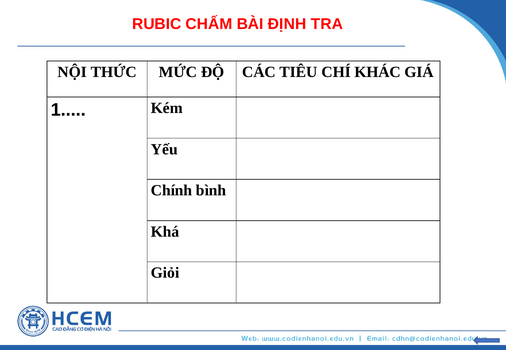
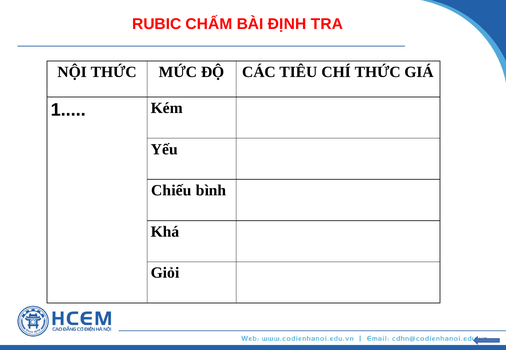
CHÍ KHÁC: KHÁC -> THỨC
Chính: Chính -> Chiếu
